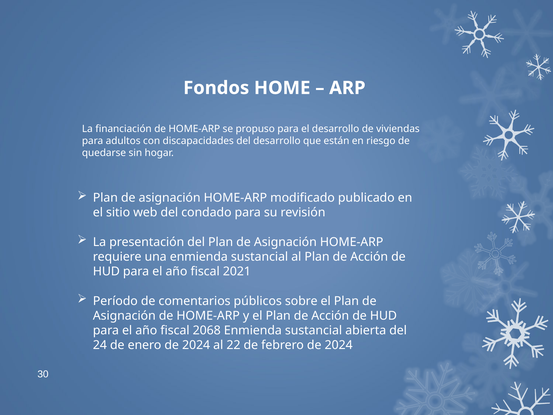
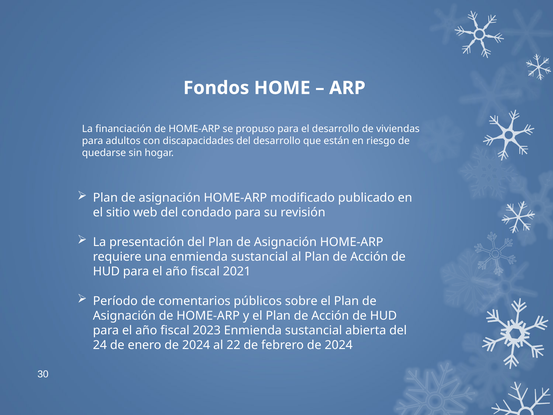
2068: 2068 -> 2023
